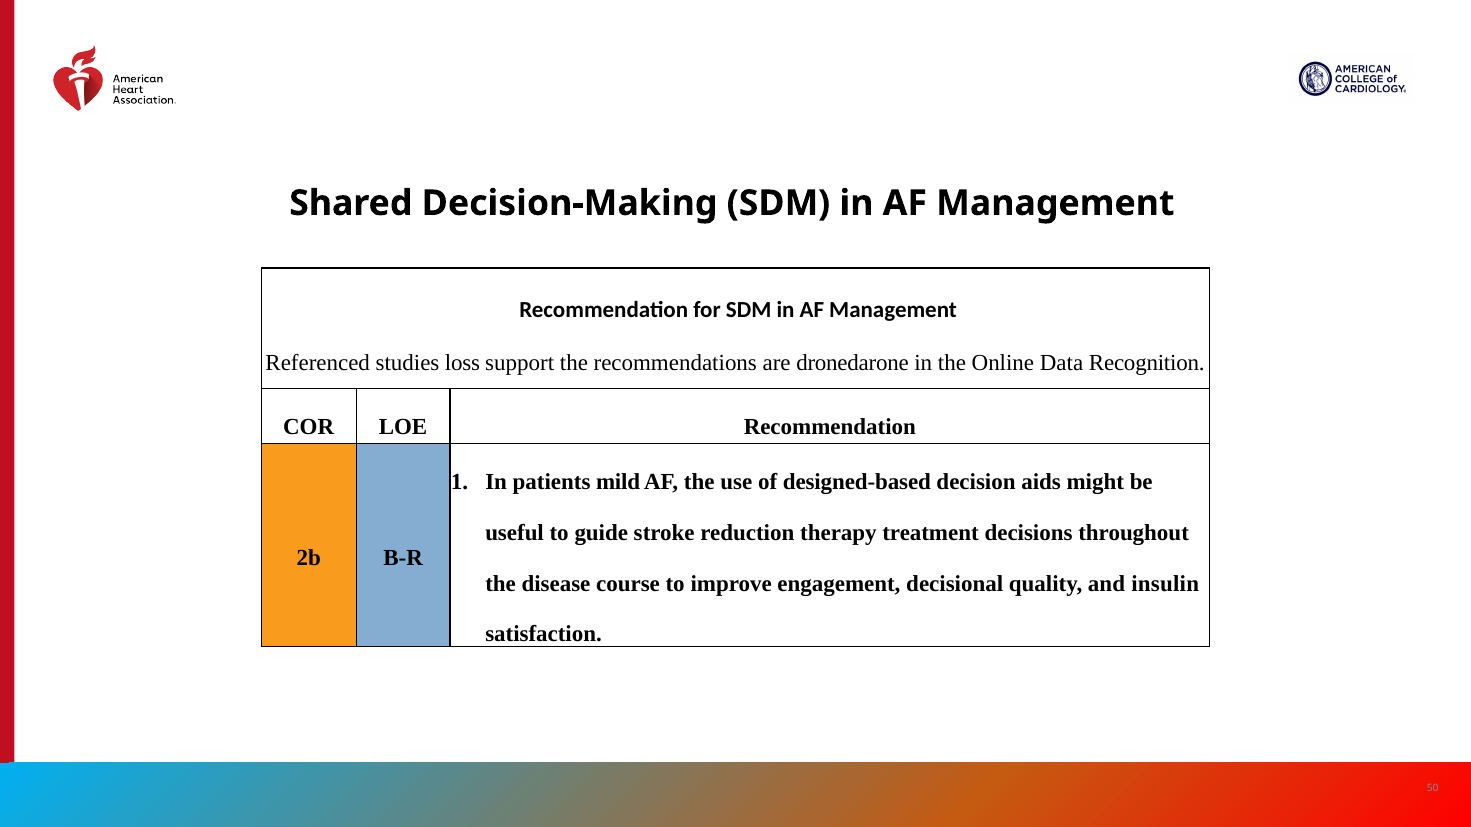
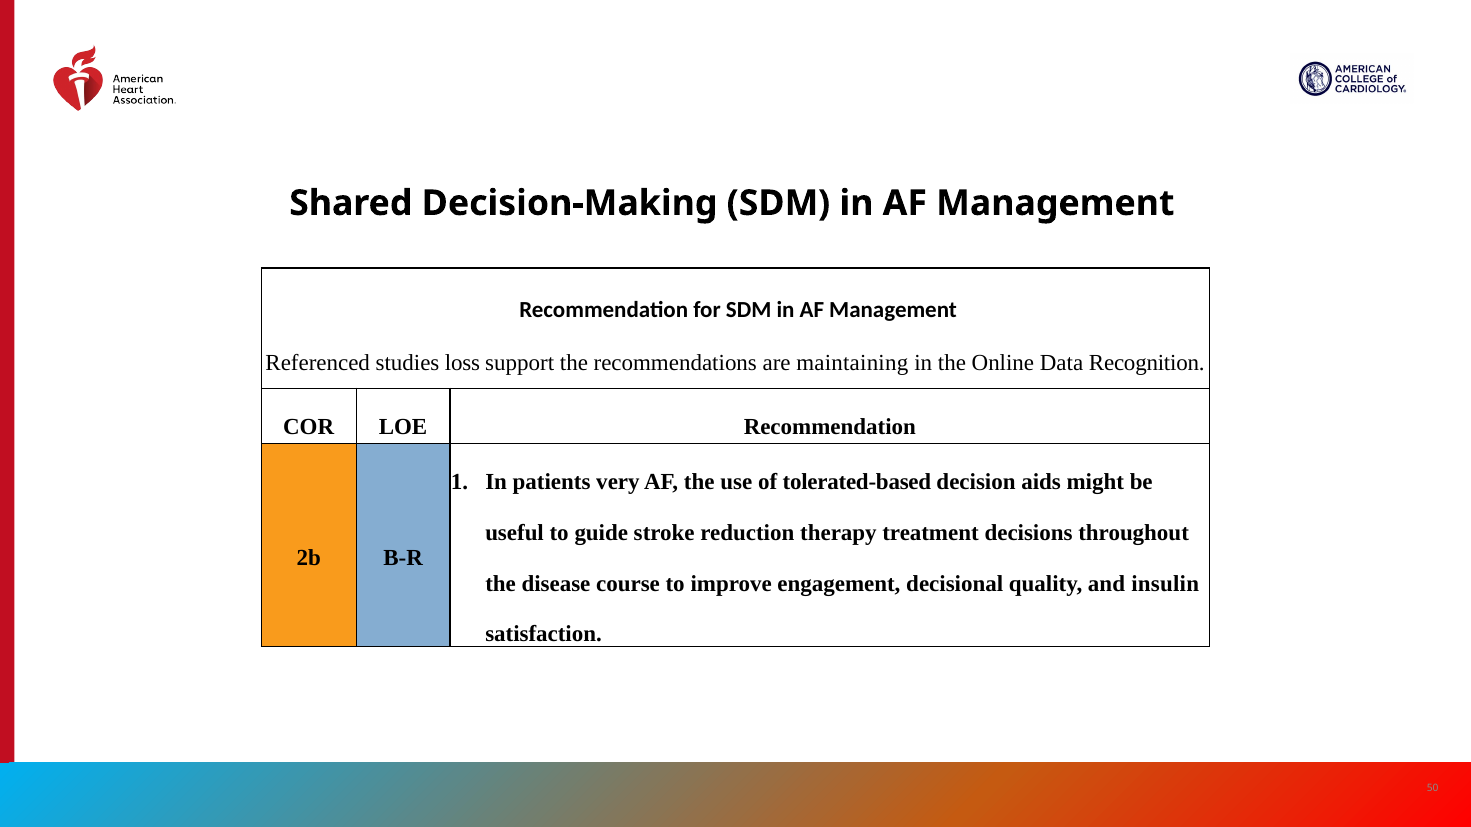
dronedarone: dronedarone -> maintaining
mild: mild -> very
designed-based: designed-based -> tolerated-based
